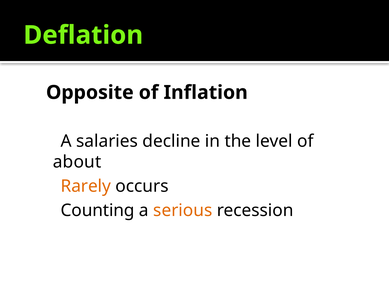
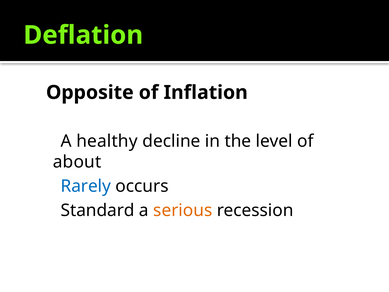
salaries: salaries -> healthy
Rarely colour: orange -> blue
Counting: Counting -> Standard
